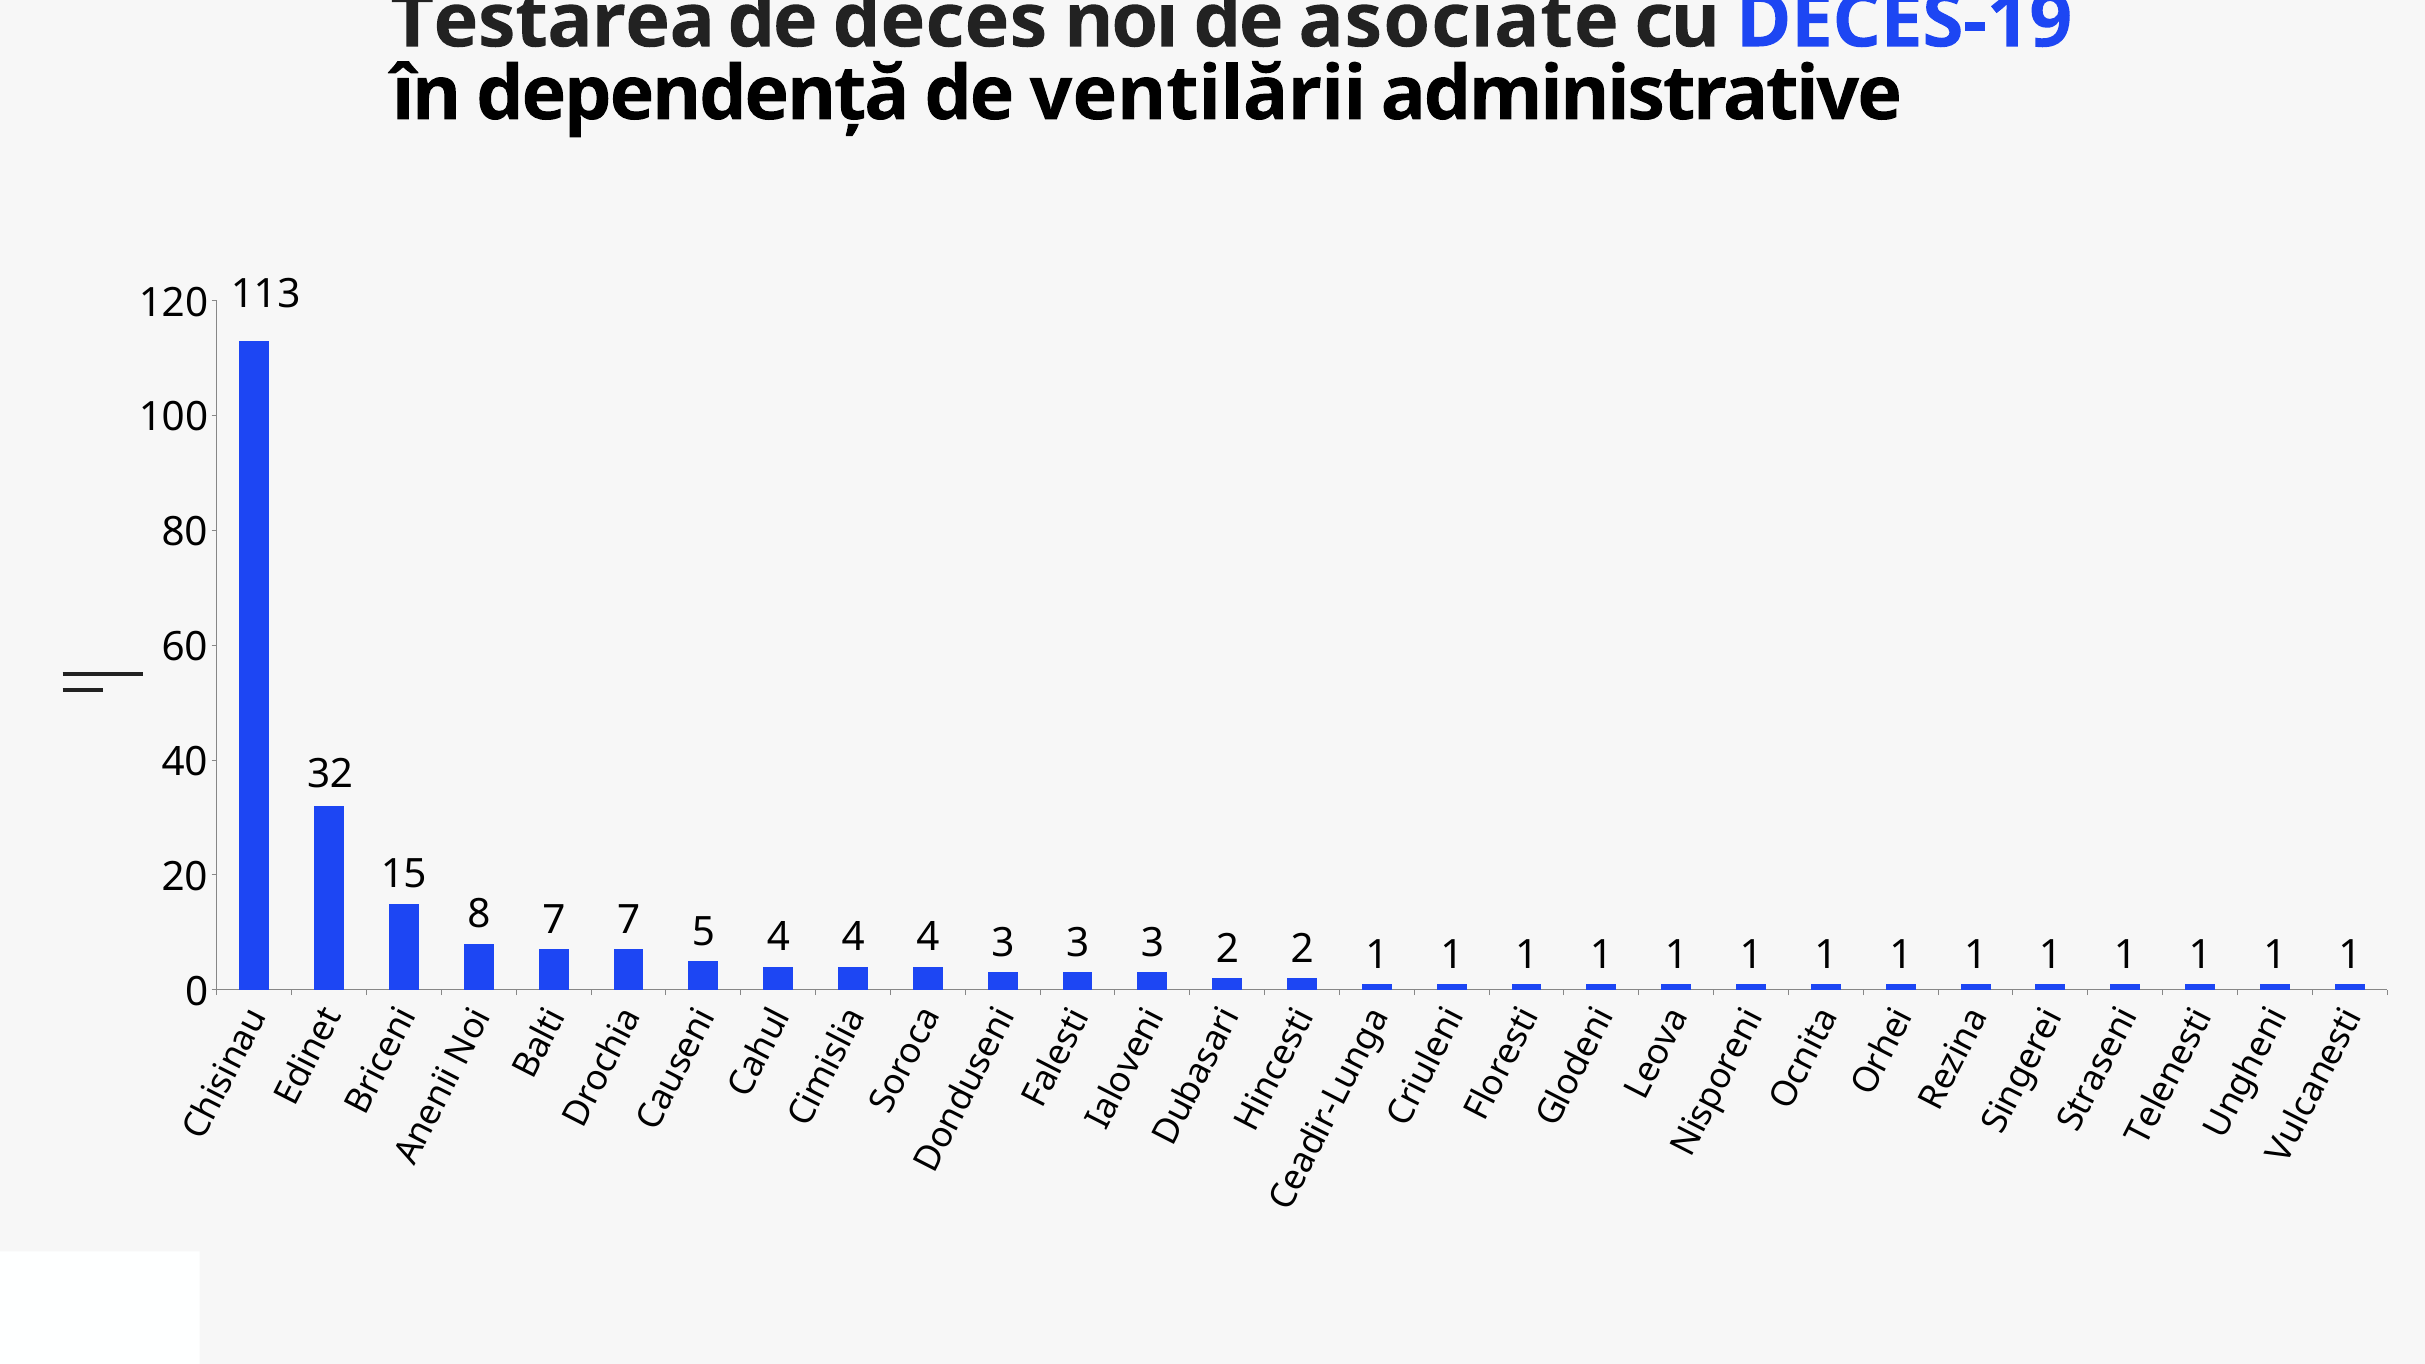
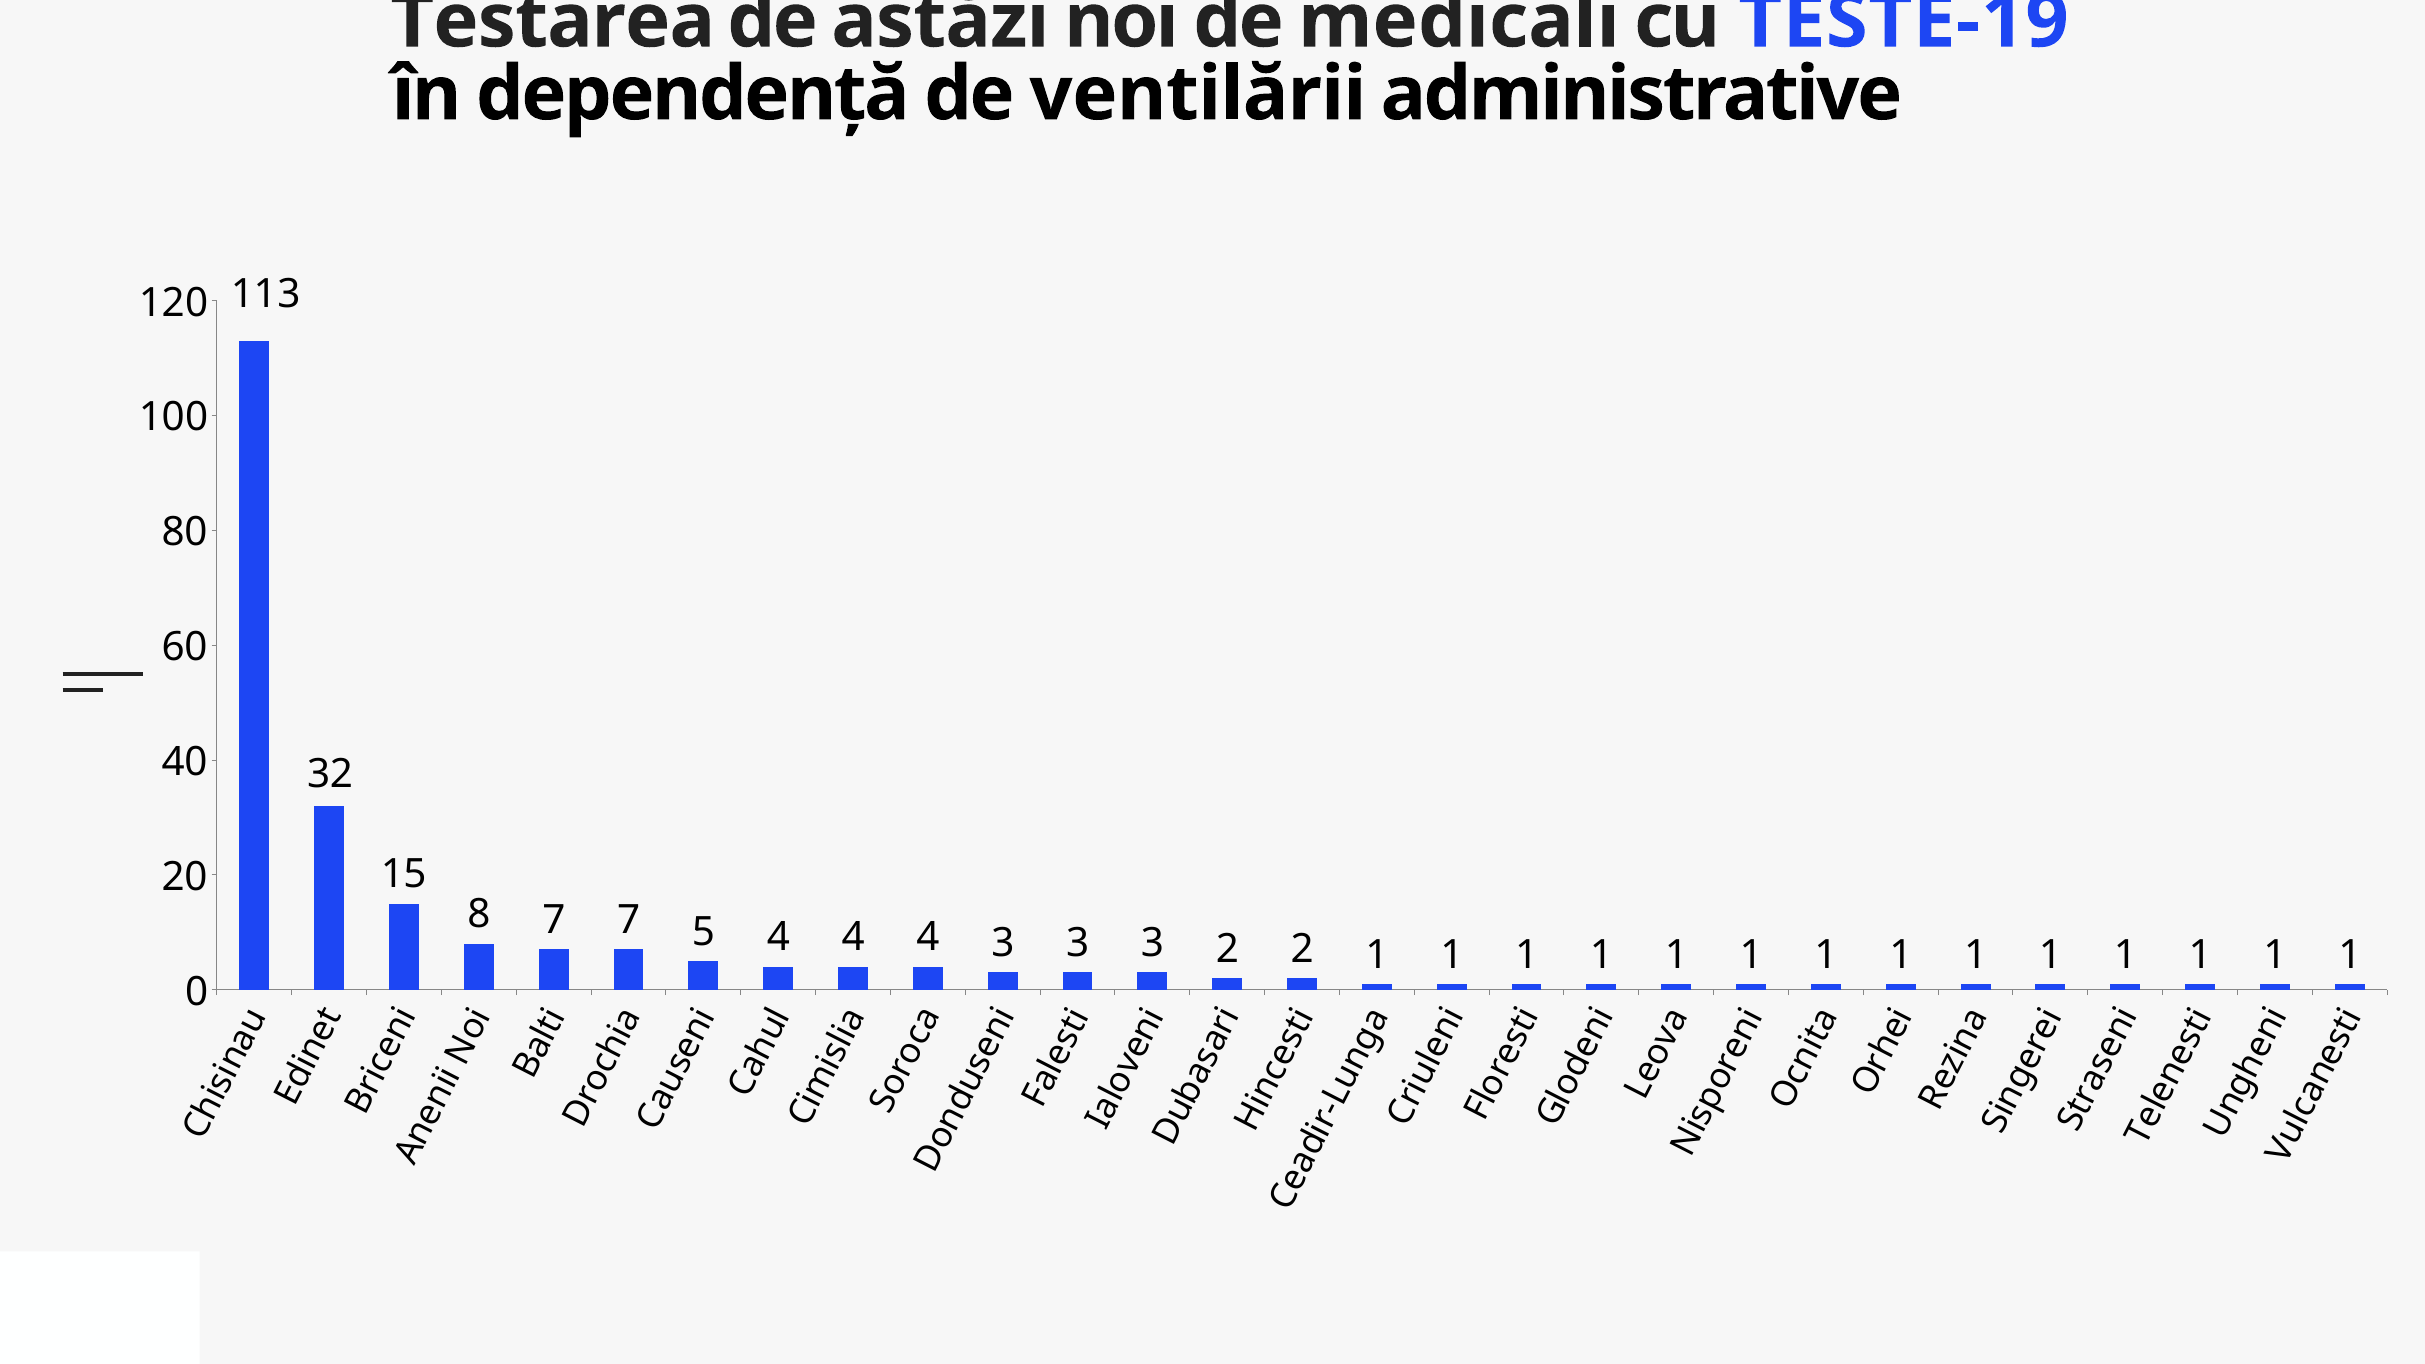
deces: deces -> astăzi
asociate: asociate -> medicali
DECES-19: DECES-19 -> TESTE-19
